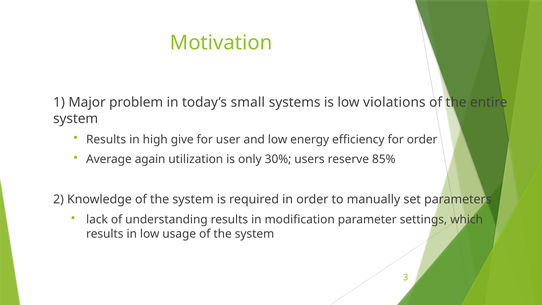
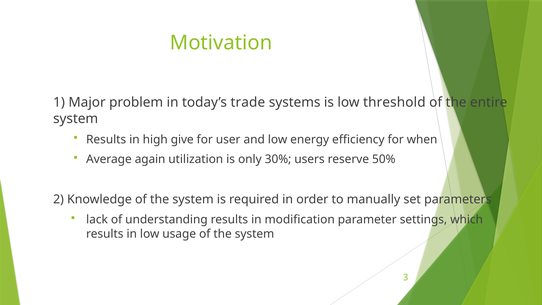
small: small -> trade
violations: violations -> threshold
for order: order -> when
85%: 85% -> 50%
